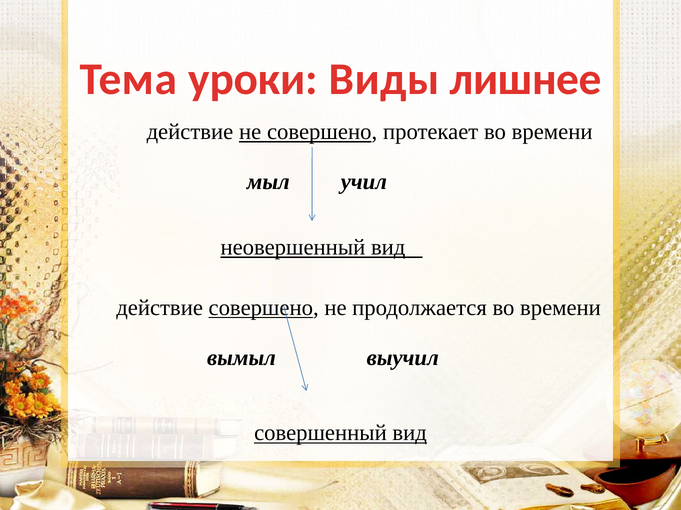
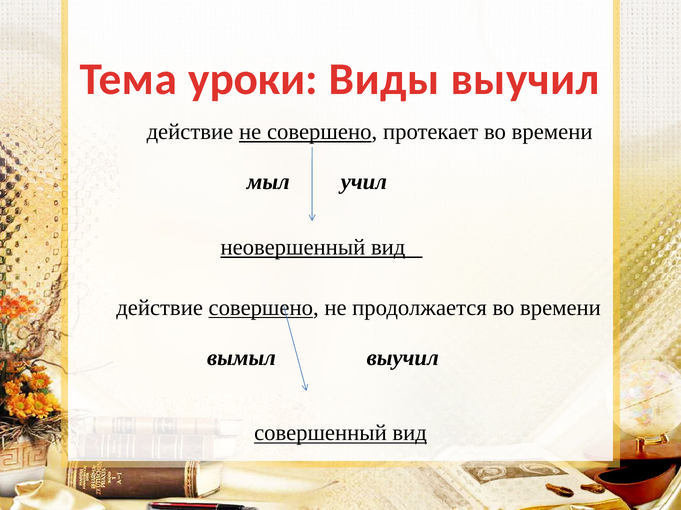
Виды лишнее: лишнее -> выучил
